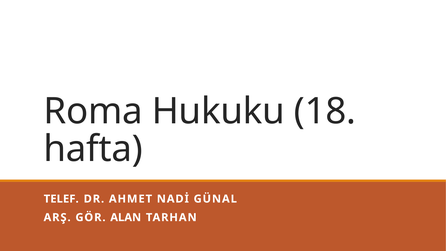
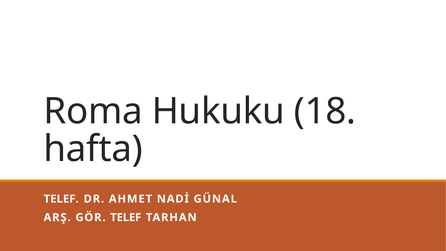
GÖR ALAN: ALAN -> TELEF
